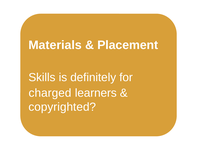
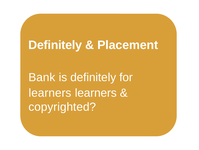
Materials at (55, 45): Materials -> Definitely
Skills: Skills -> Bank
charged at (50, 93): charged -> learners
